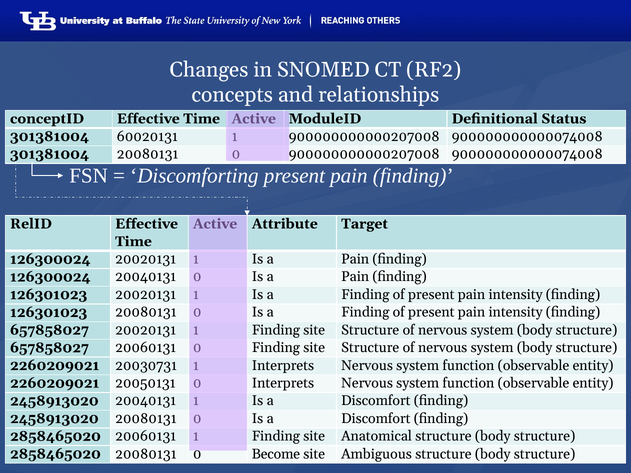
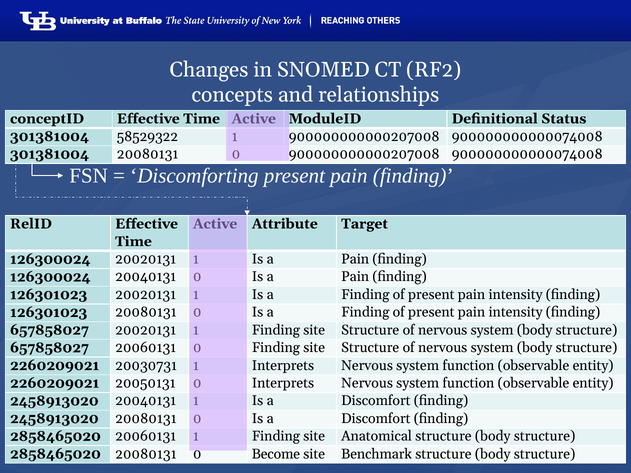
60020131: 60020131 -> 58529322
Ambiguous: Ambiguous -> Benchmark
